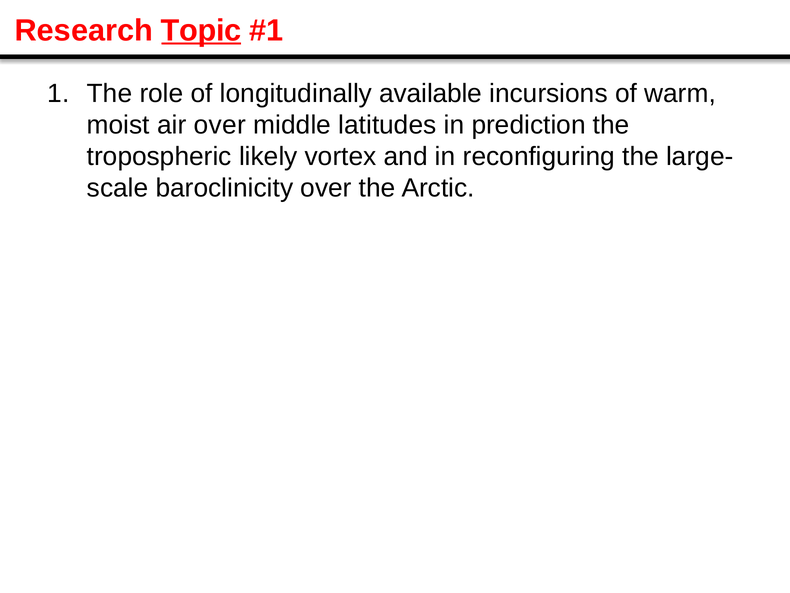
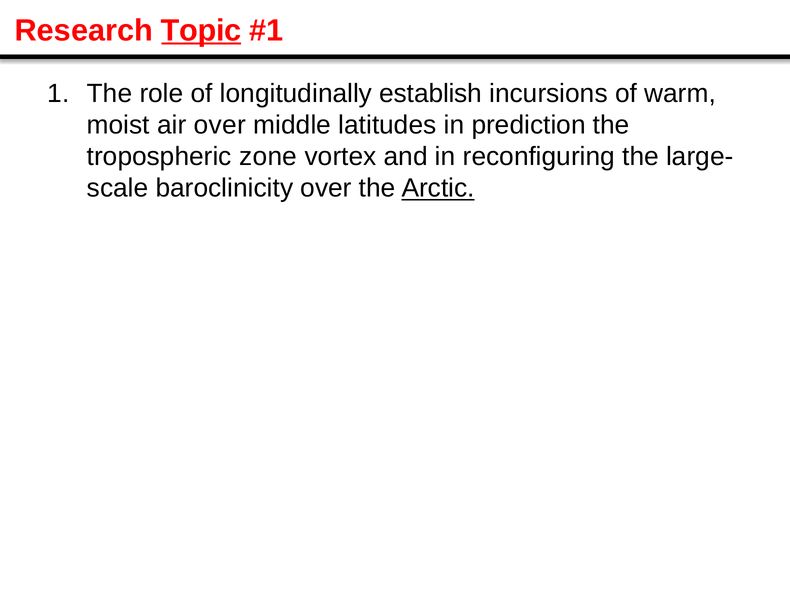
available: available -> establish
likely: likely -> zone
Arctic underline: none -> present
